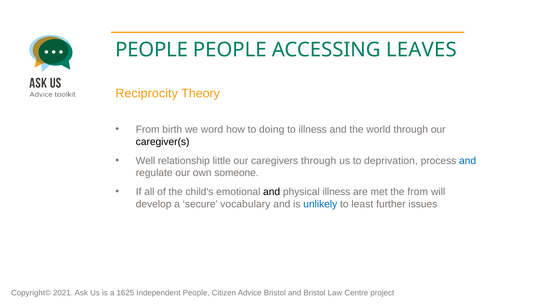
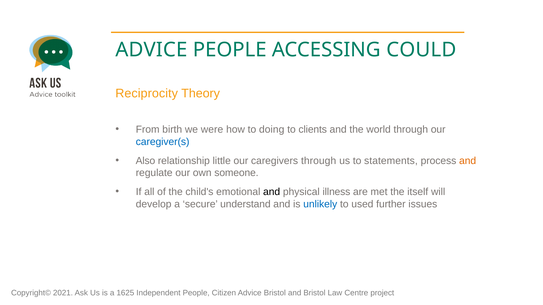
PEOPLE at (152, 50): PEOPLE -> ADVICE
LEAVES: LEAVES -> COULD
word: word -> were
to illness: illness -> clients
caregiver(s colour: black -> blue
Well: Well -> Also
deprivation: deprivation -> statements
and at (468, 161) colour: blue -> orange
the from: from -> itself
vocabulary: vocabulary -> understand
least: least -> used
